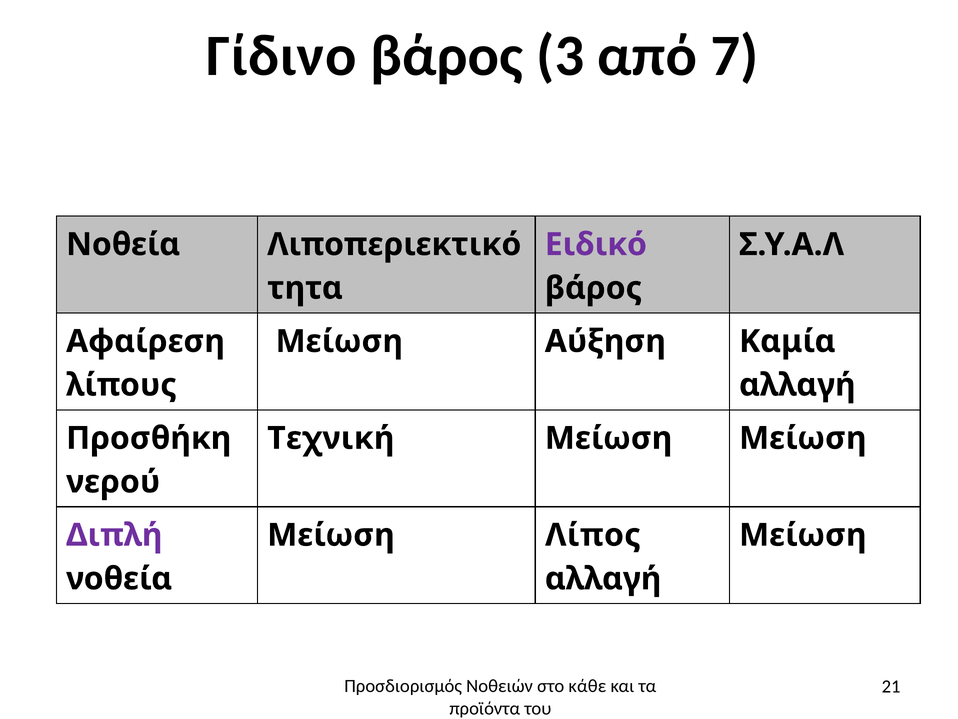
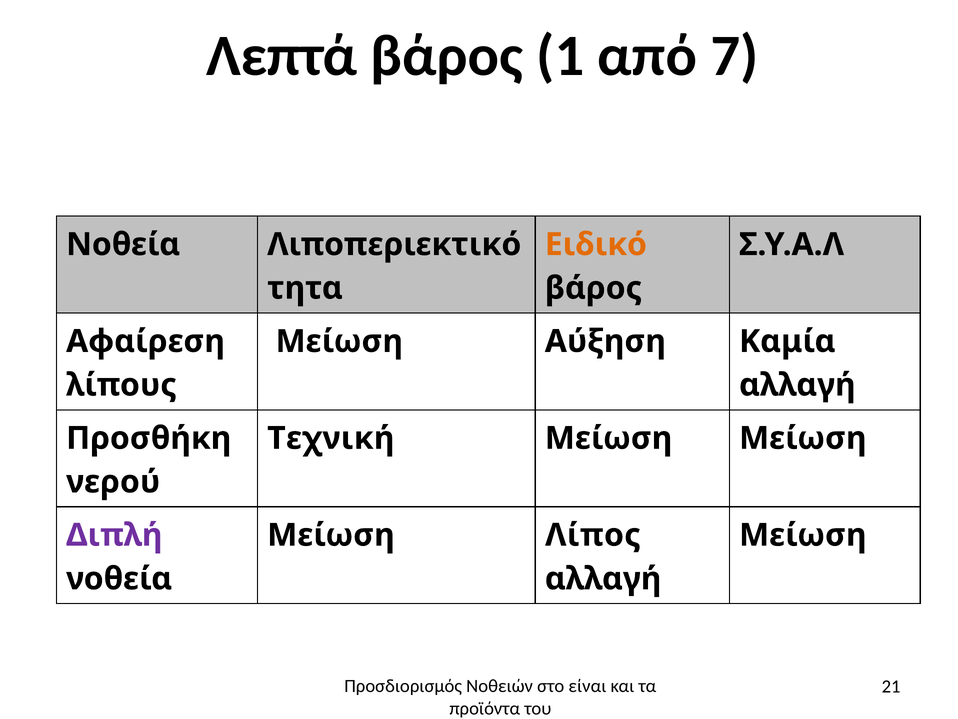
Γίδινο: Γίδινο -> Λεπτά
3: 3 -> 1
Ειδικό colour: purple -> orange
κάθε: κάθε -> είναι
